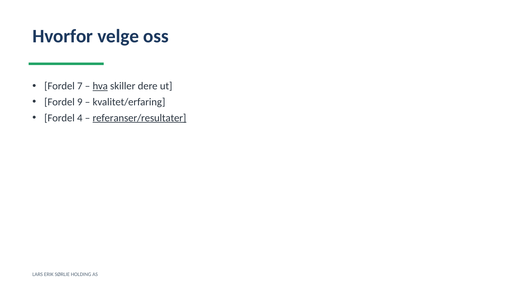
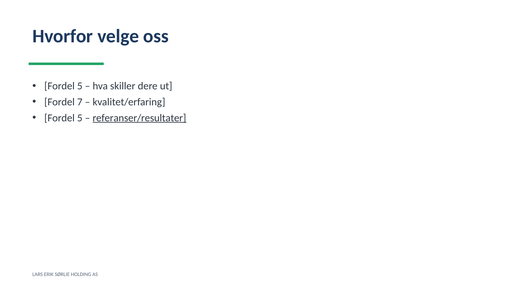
7 at (80, 86): 7 -> 5
hva underline: present -> none
9: 9 -> 7
4 at (80, 118): 4 -> 5
